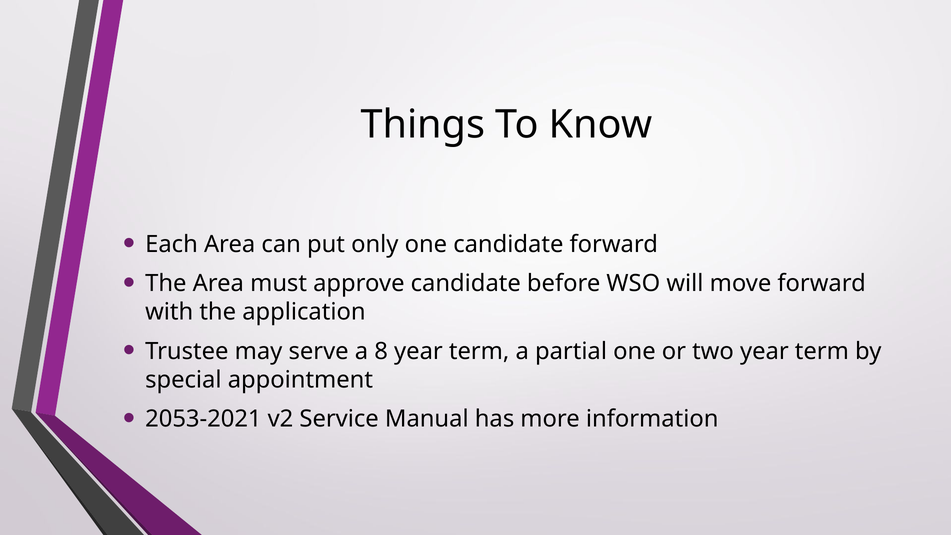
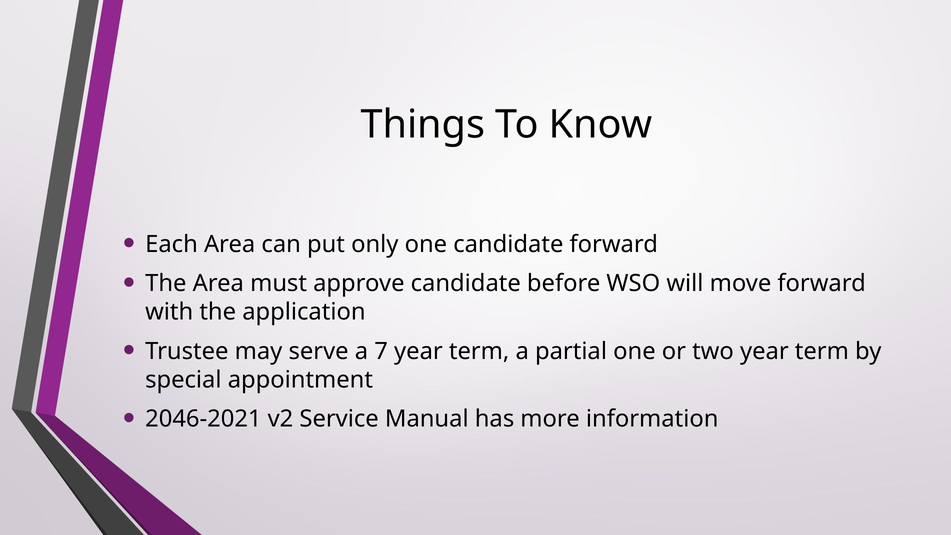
8: 8 -> 7
2053-2021: 2053-2021 -> 2046-2021
